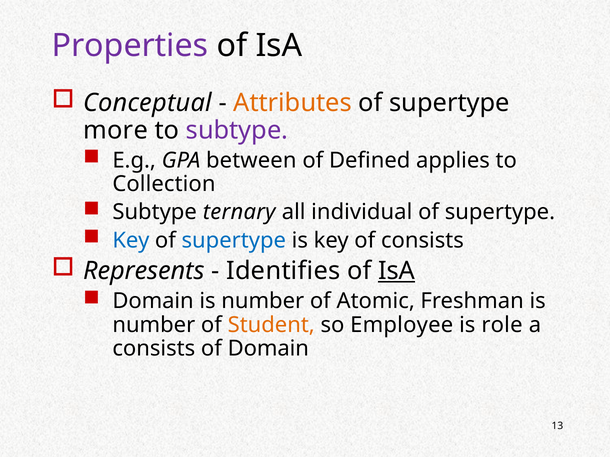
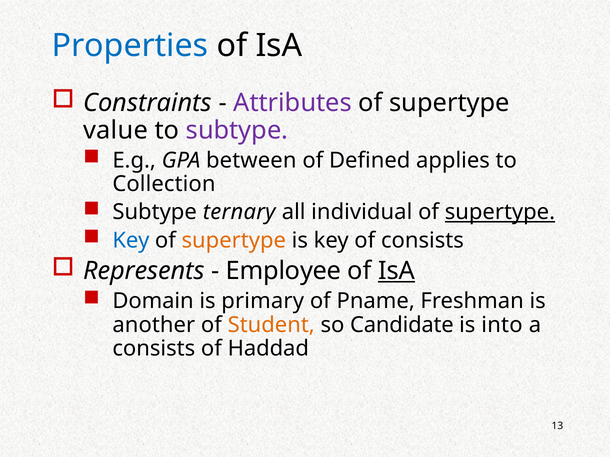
Properties colour: purple -> blue
Conceptual: Conceptual -> Constraints
Attributes colour: orange -> purple
more: more -> value
supertype at (500, 212) underline: none -> present
supertype at (234, 241) colour: blue -> orange
Identifies: Identifies -> Employee
number at (263, 301): number -> primary
Atomic: Atomic -> Pname
number at (154, 325): number -> another
Employee: Employee -> Candidate
role: role -> into
of Domain: Domain -> Haddad
